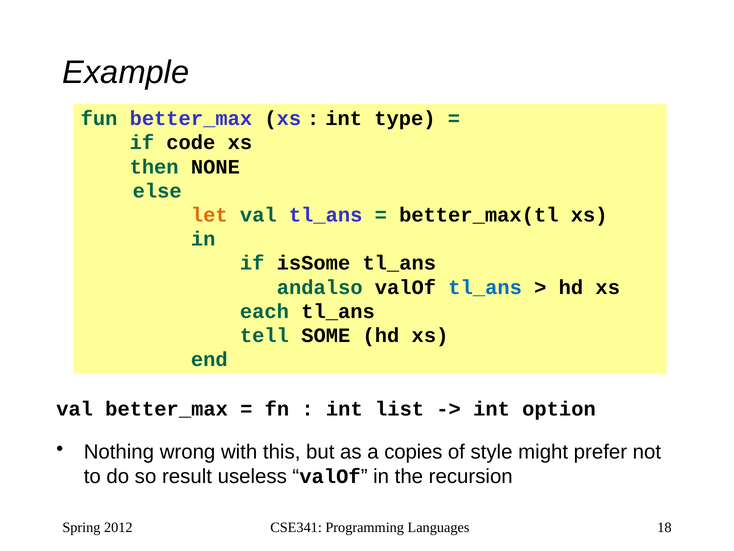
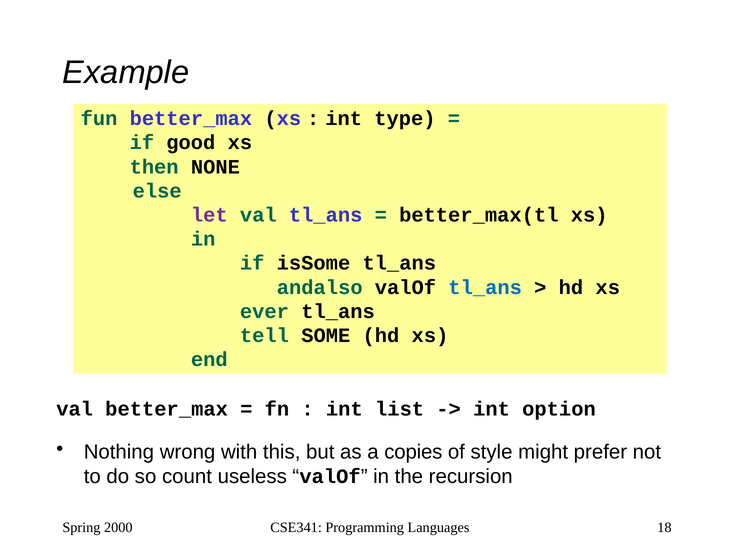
code: code -> good
let colour: orange -> purple
each: each -> ever
result: result -> count
2012: 2012 -> 2000
